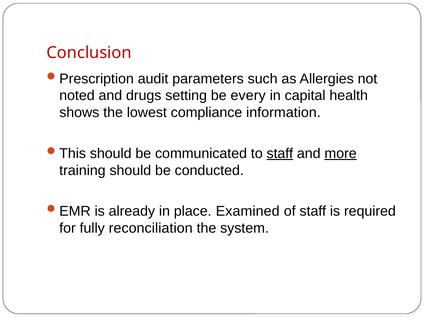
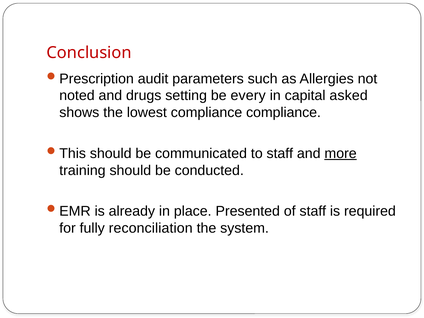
health: health -> asked
compliance information: information -> compliance
staff at (280, 153) underline: present -> none
Examined: Examined -> Presented
